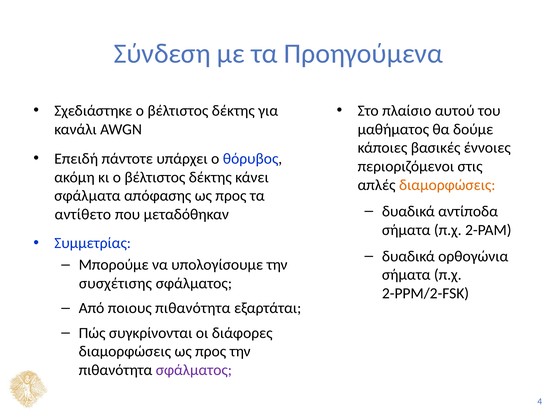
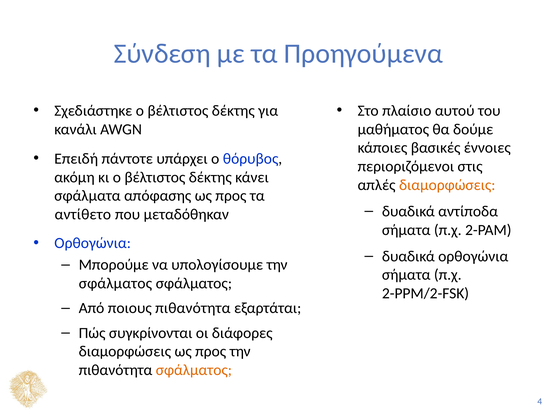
Συμμετρίας at (93, 243): Συμμετρίας -> Ορθογώνια
συσχέτισης at (115, 283): συσχέτισης -> σφάλματος
σφάλματος at (194, 370) colour: purple -> orange
